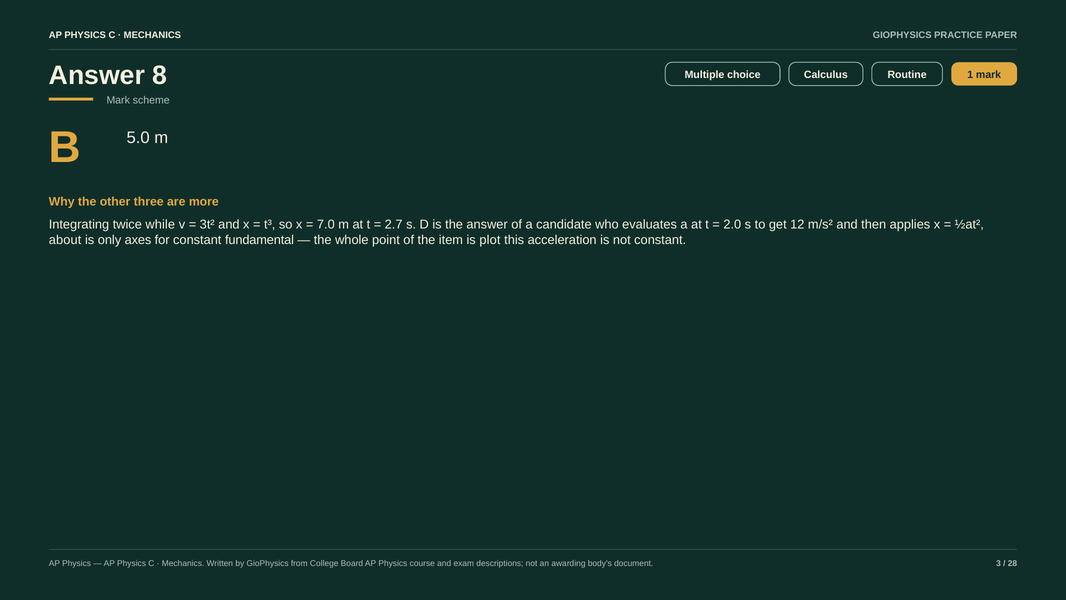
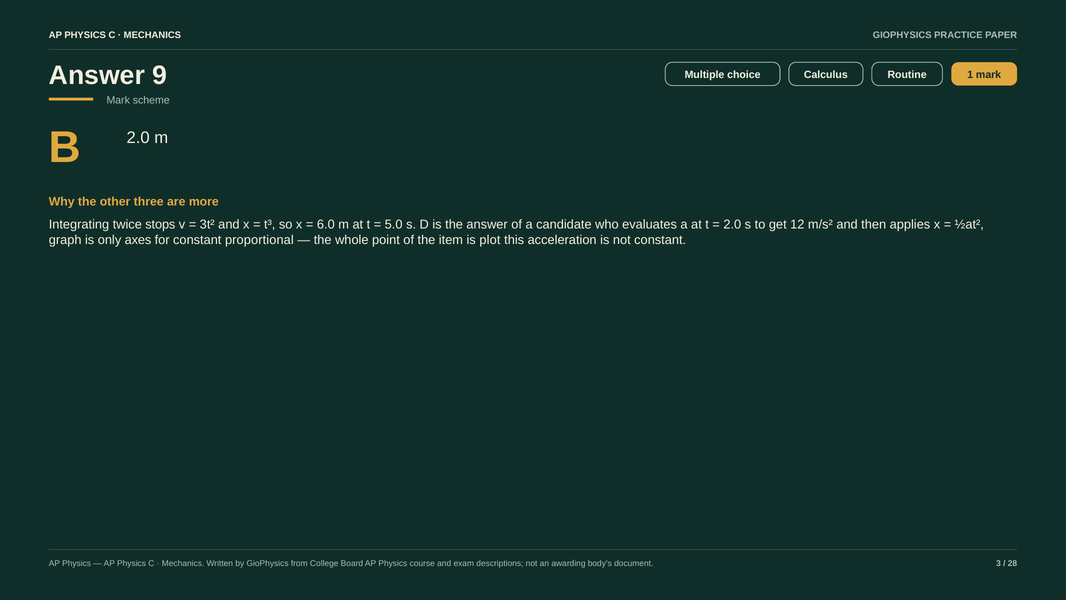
8: 8 -> 9
B 5.0: 5.0 -> 2.0
while: while -> stops
7.0: 7.0 -> 6.0
2.7: 2.7 -> 5.0
about: about -> graph
fundamental: fundamental -> proportional
